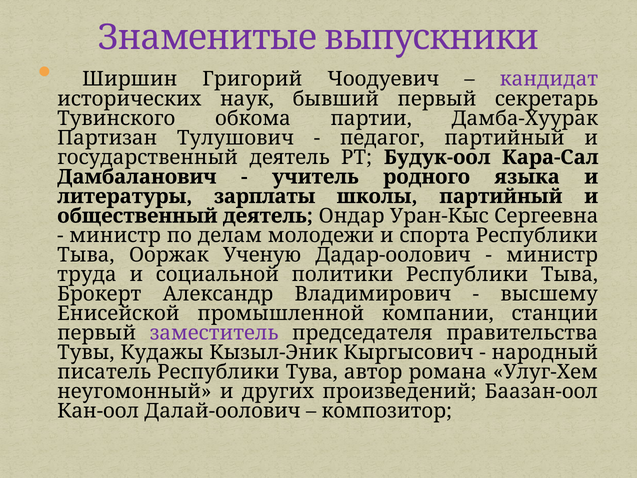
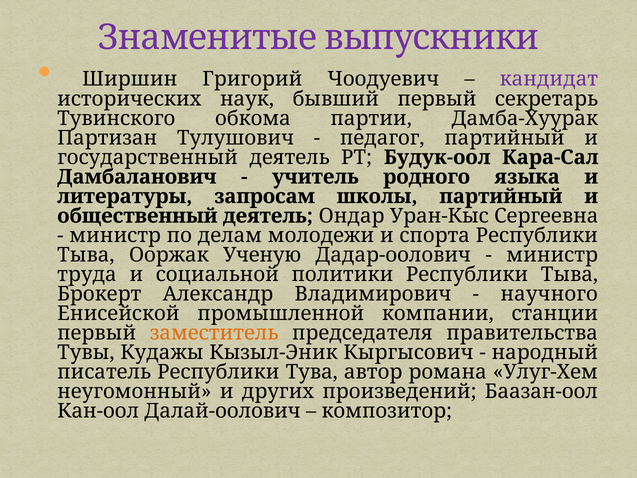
зарплаты: зарплаты -> запросам
высшему: высшему -> научного
заместитель colour: purple -> orange
